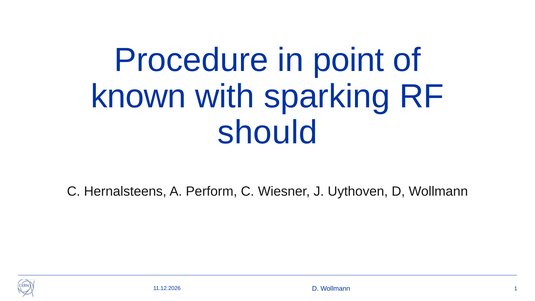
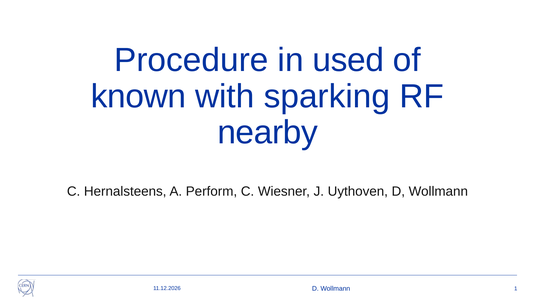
point: point -> used
should: should -> nearby
